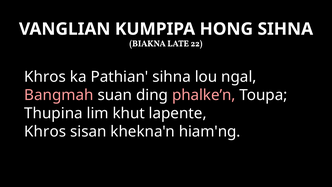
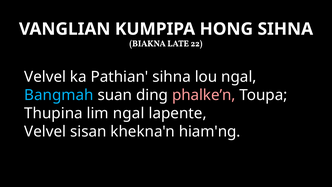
Khros at (45, 77): Khros -> Velvel
Bangmah colour: pink -> light blue
lim khut: khut -> ngal
Khros at (45, 131): Khros -> Velvel
